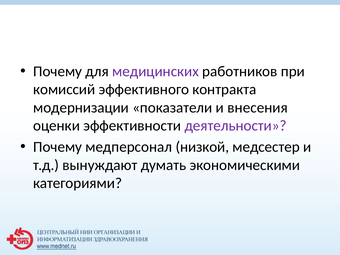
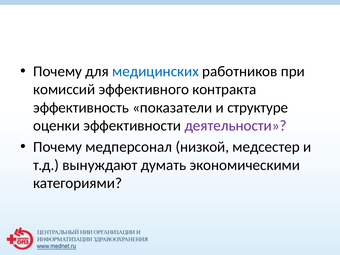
медицинских colour: purple -> blue
модернизации: модернизации -> эффективность
внесения: внесения -> структуре
